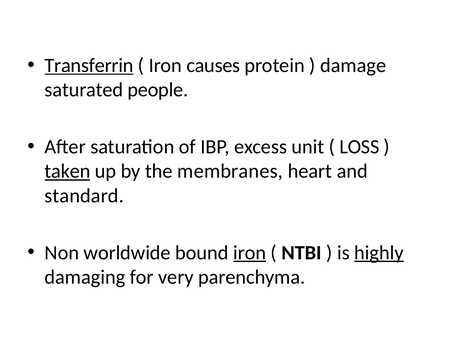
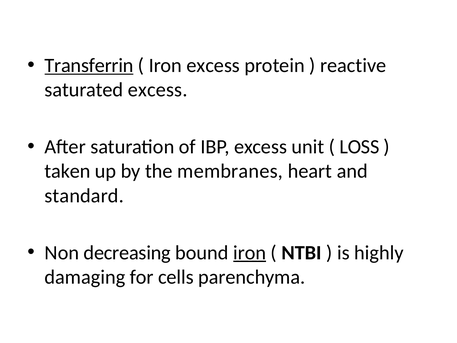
Iron causes: causes -> excess
damage: damage -> reactive
saturated people: people -> excess
taken underline: present -> none
worldwide: worldwide -> decreasing
highly underline: present -> none
very: very -> cells
